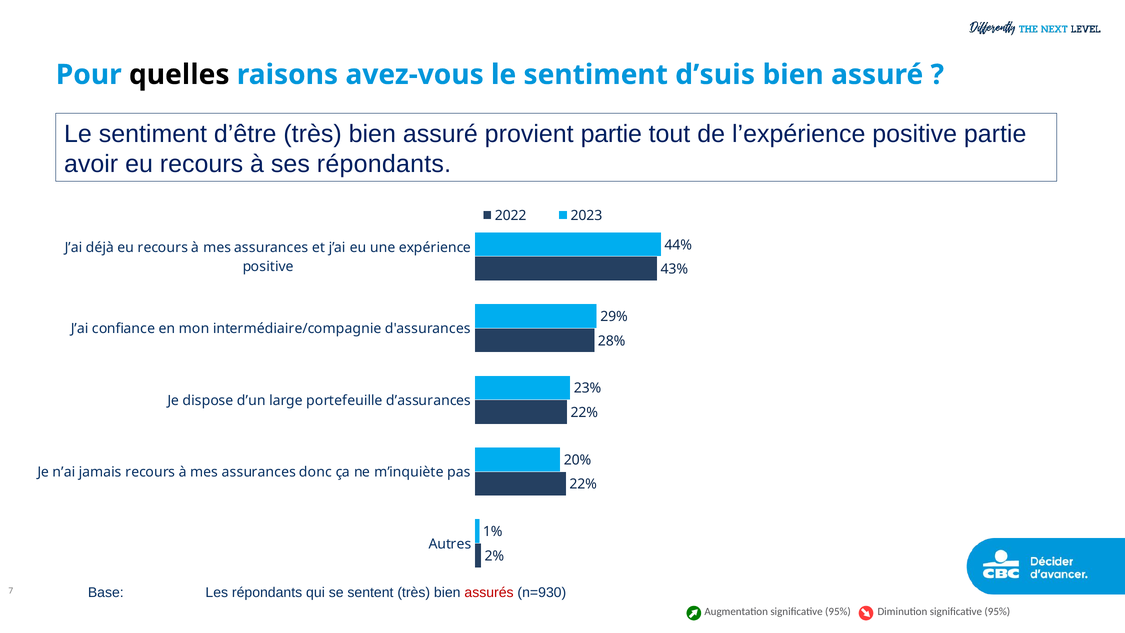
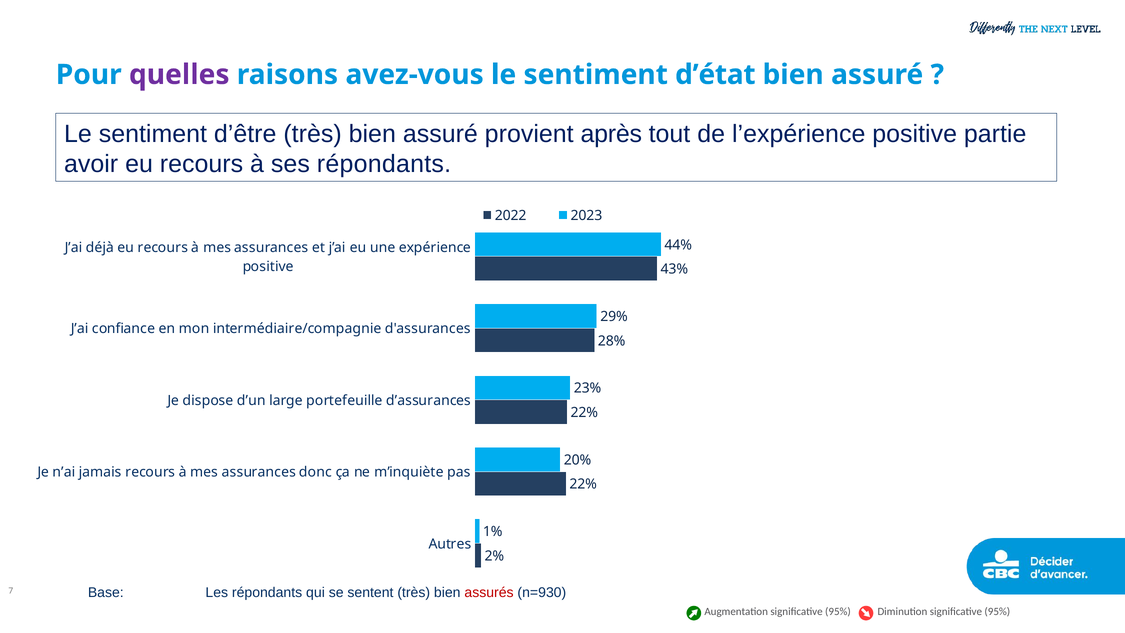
quelles colour: black -> purple
d’suis: d’suis -> d’état
provient partie: partie -> après
